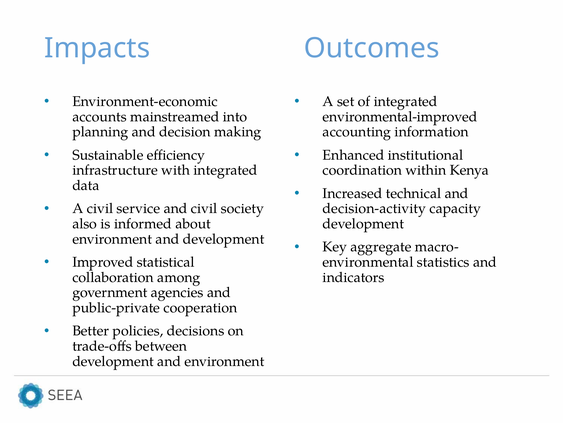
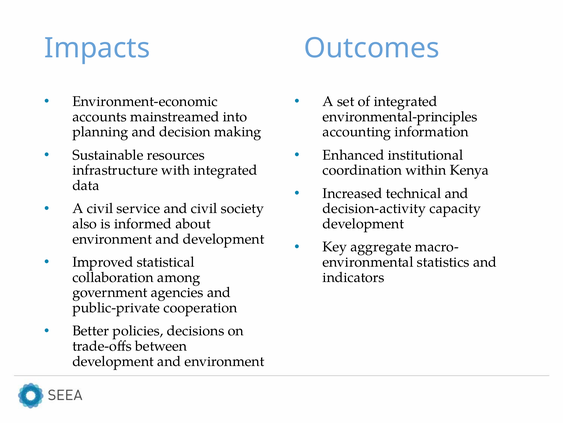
environmental-improved: environmental-improved -> environmental-principles
efficiency: efficiency -> resources
